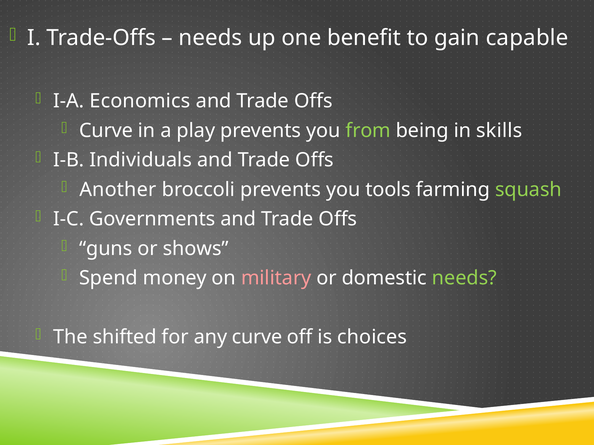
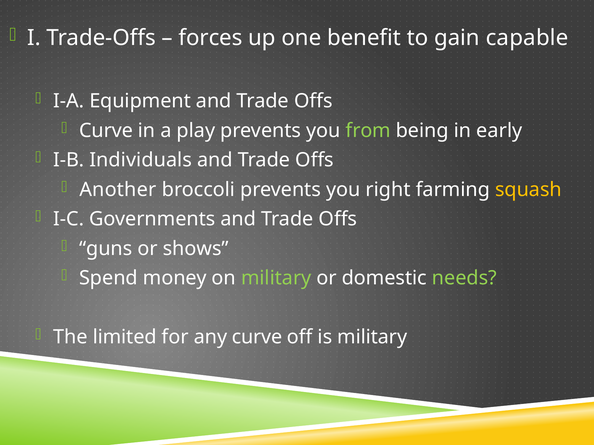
needs at (210, 38): needs -> forces
Economics: Economics -> Equipment
skills: skills -> early
tools: tools -> right
squash colour: light green -> yellow
military at (276, 278) colour: pink -> light green
shifted: shifted -> limited
is choices: choices -> military
